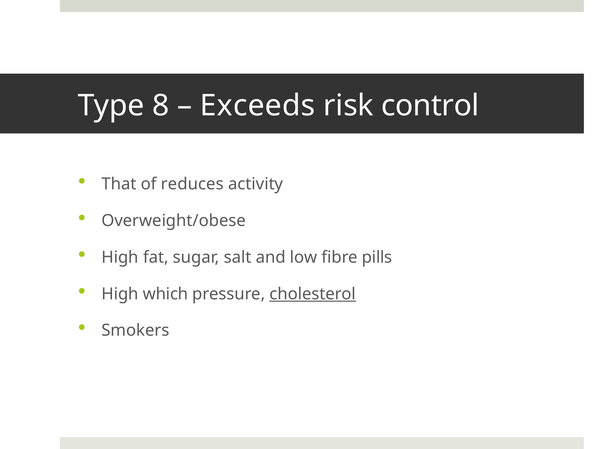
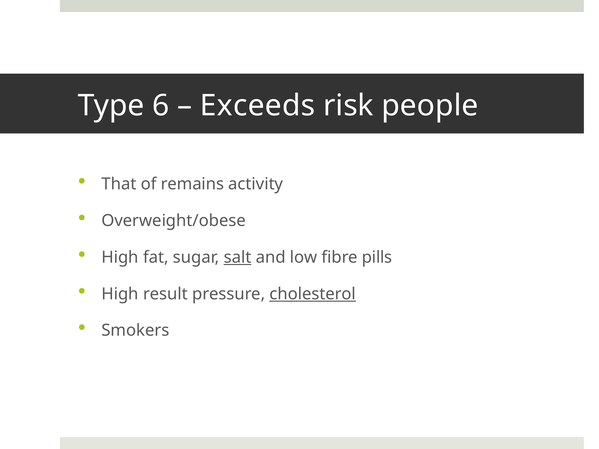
8: 8 -> 6
control: control -> people
reduces: reduces -> remains
salt underline: none -> present
which: which -> result
